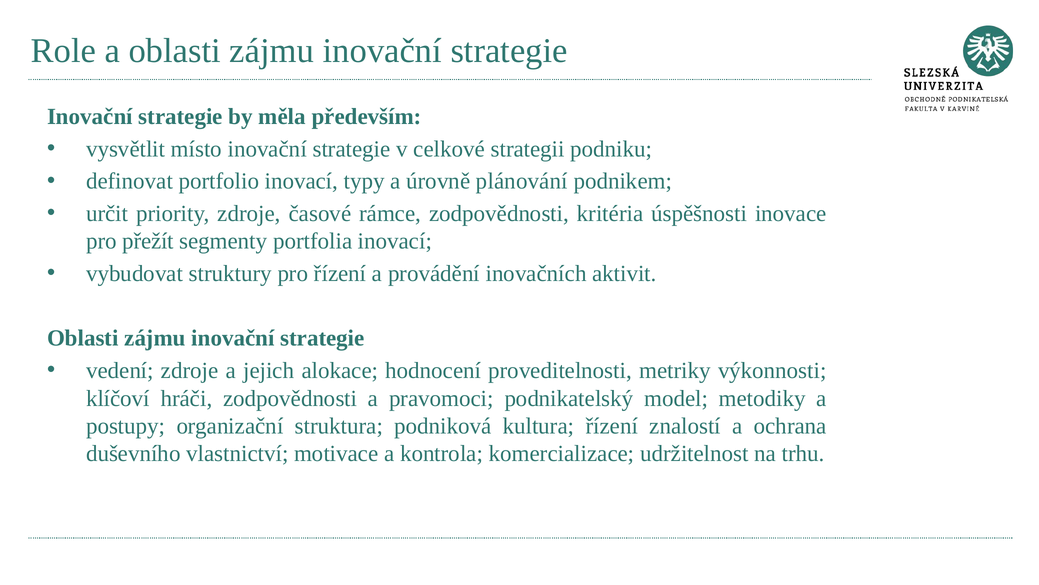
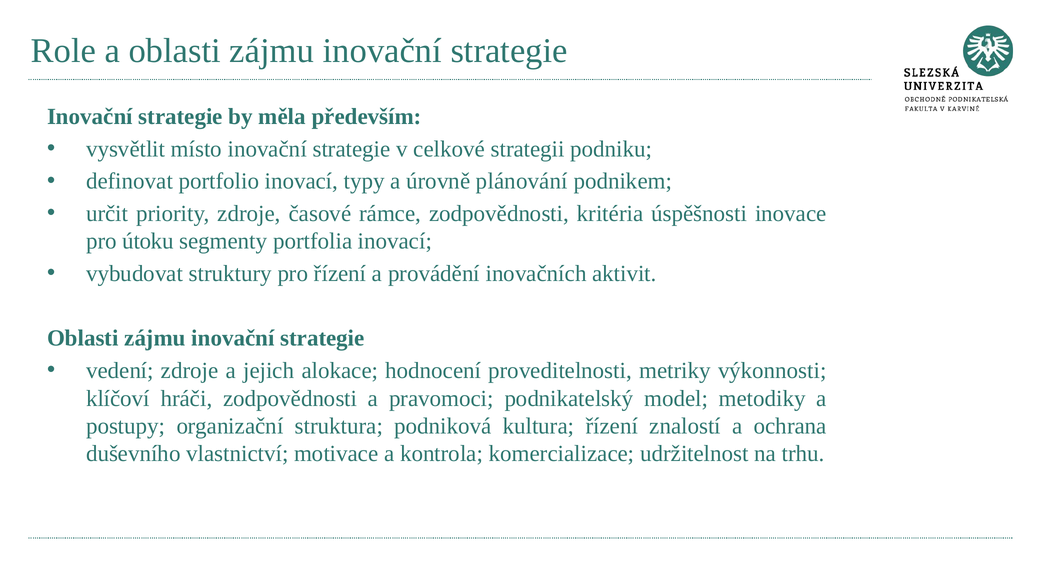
přežít: přežít -> útoku
